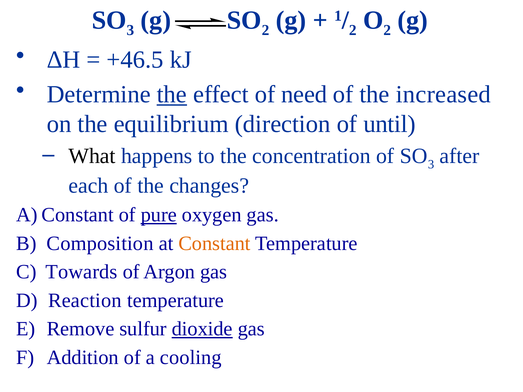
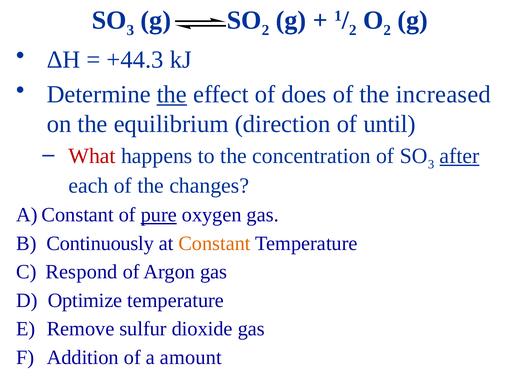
+46.5: +46.5 -> +44.3
need: need -> does
What colour: black -> red
after underline: none -> present
Composition: Composition -> Continuously
Towards: Towards -> Respond
Reaction: Reaction -> Optimize
dioxide underline: present -> none
cooling: cooling -> amount
